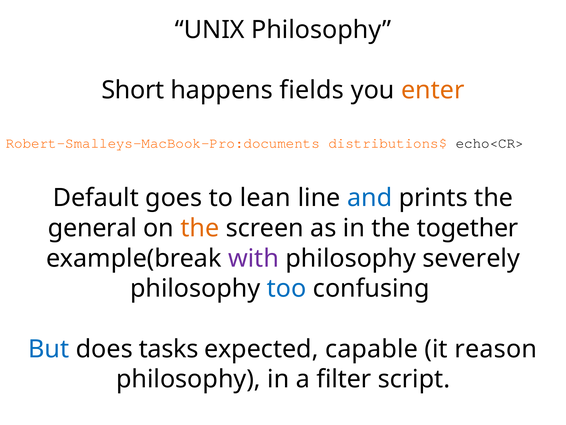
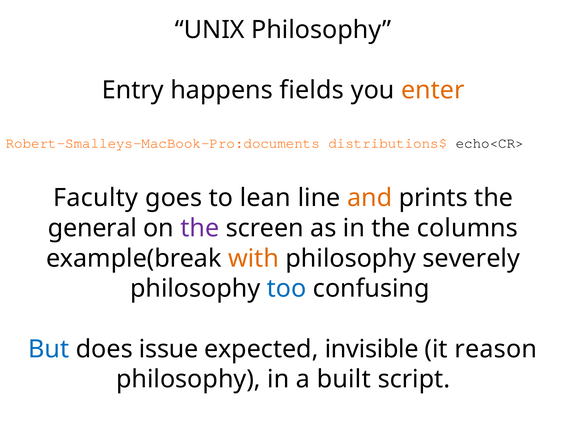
Short: Short -> Entry
Default: Default -> Faculty
and colour: blue -> orange
the at (200, 228) colour: orange -> purple
together: together -> columns
with colour: purple -> orange
tasks: tasks -> issue
capable: capable -> invisible
filter: filter -> built
